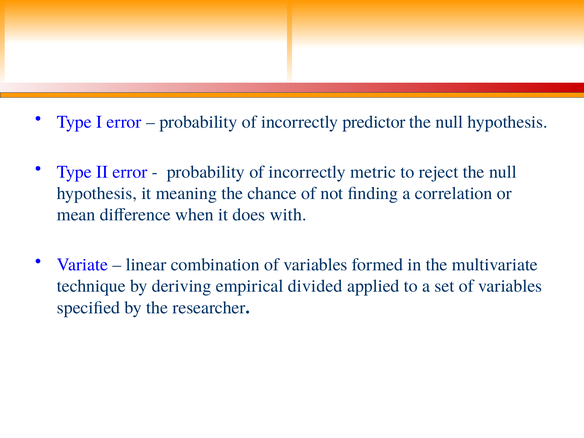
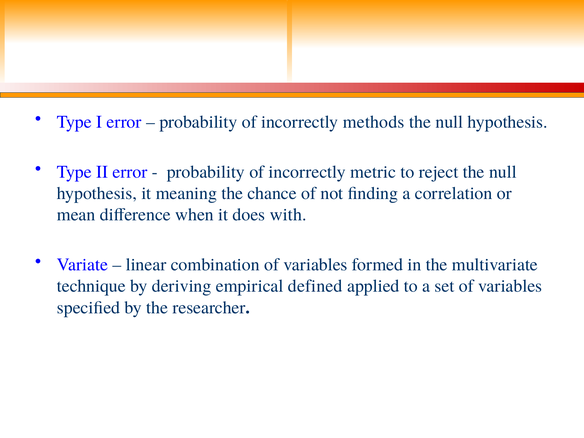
predictor: predictor -> methods
divided: divided -> defined
